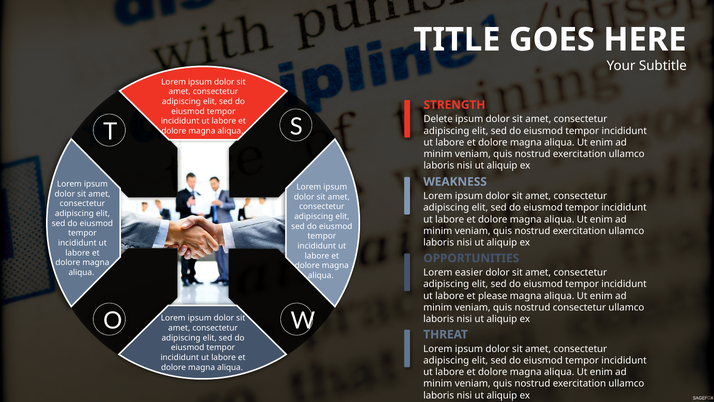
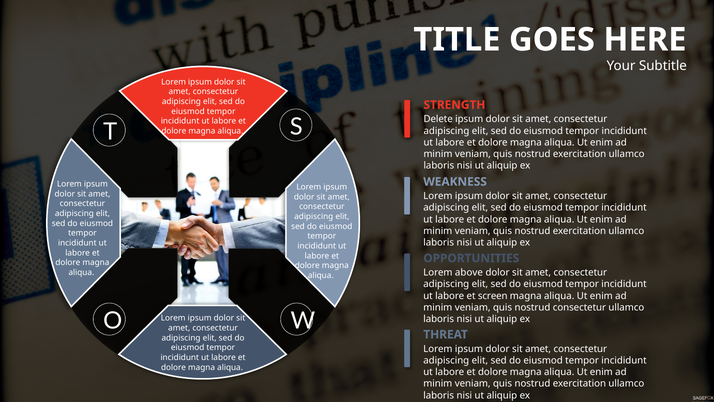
easier: easier -> above
please: please -> screen
